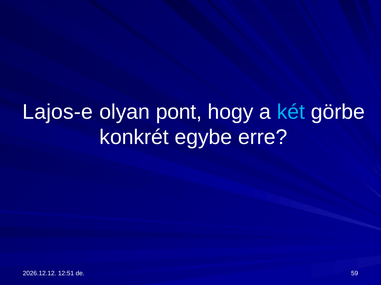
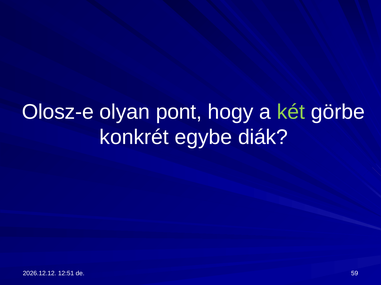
Lajos-e: Lajos-e -> Olosz-e
két colour: light blue -> light green
erre: erre -> diák
